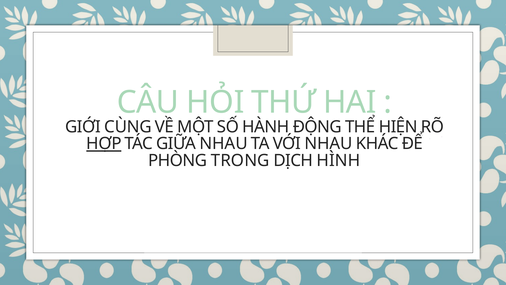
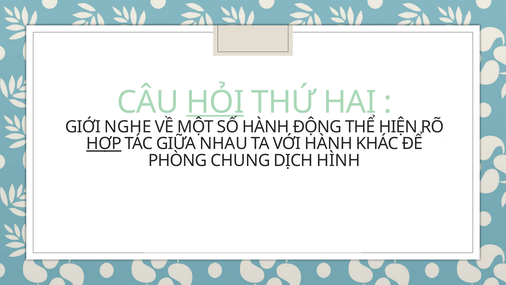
HỎI underline: none -> present
CÙNG: CÙNG -> NGHE
VỚI NHAU: NHAU -> HÀNH
TRONG: TRONG -> CHUNG
